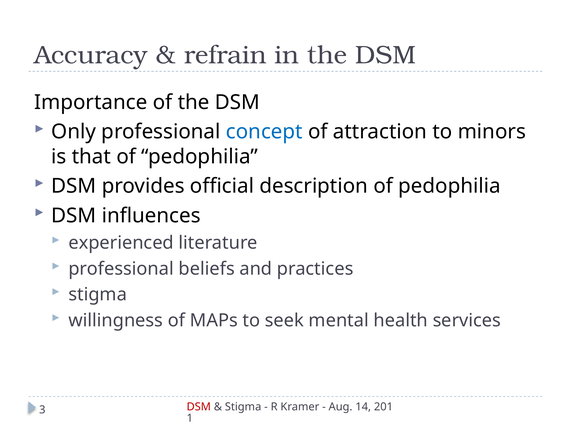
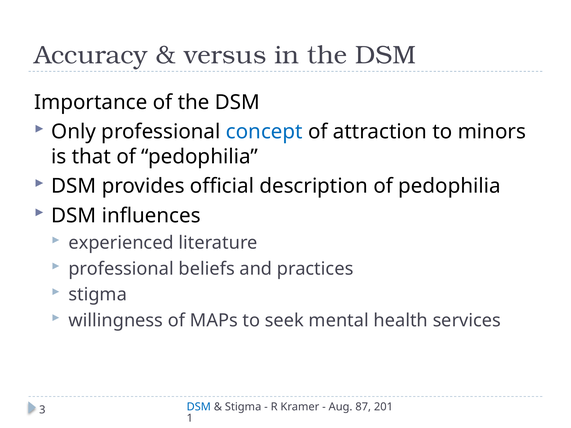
refrain: refrain -> versus
DSM at (199, 407) colour: red -> blue
14: 14 -> 87
